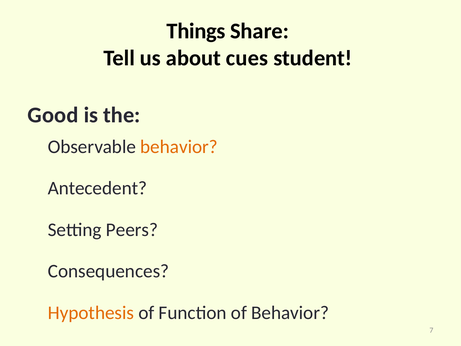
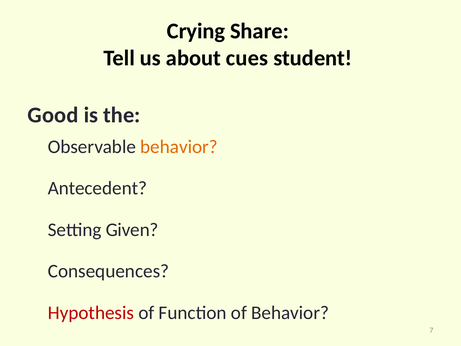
Things: Things -> Crying
Peers: Peers -> Given
Hypothesis colour: orange -> red
